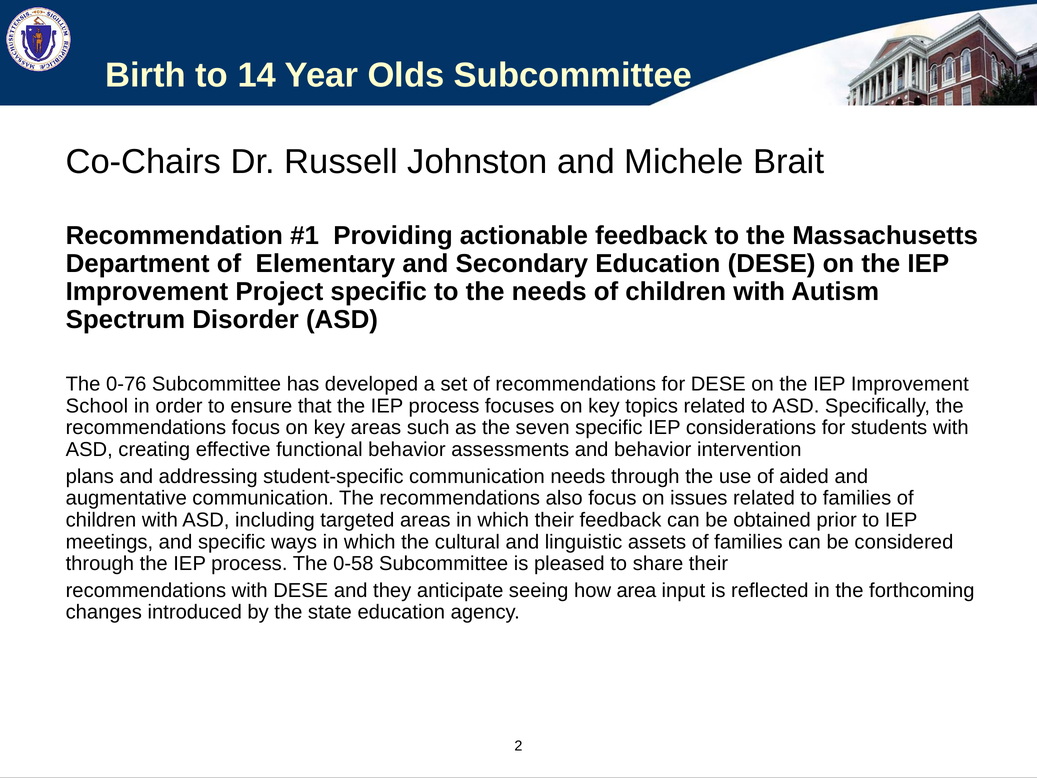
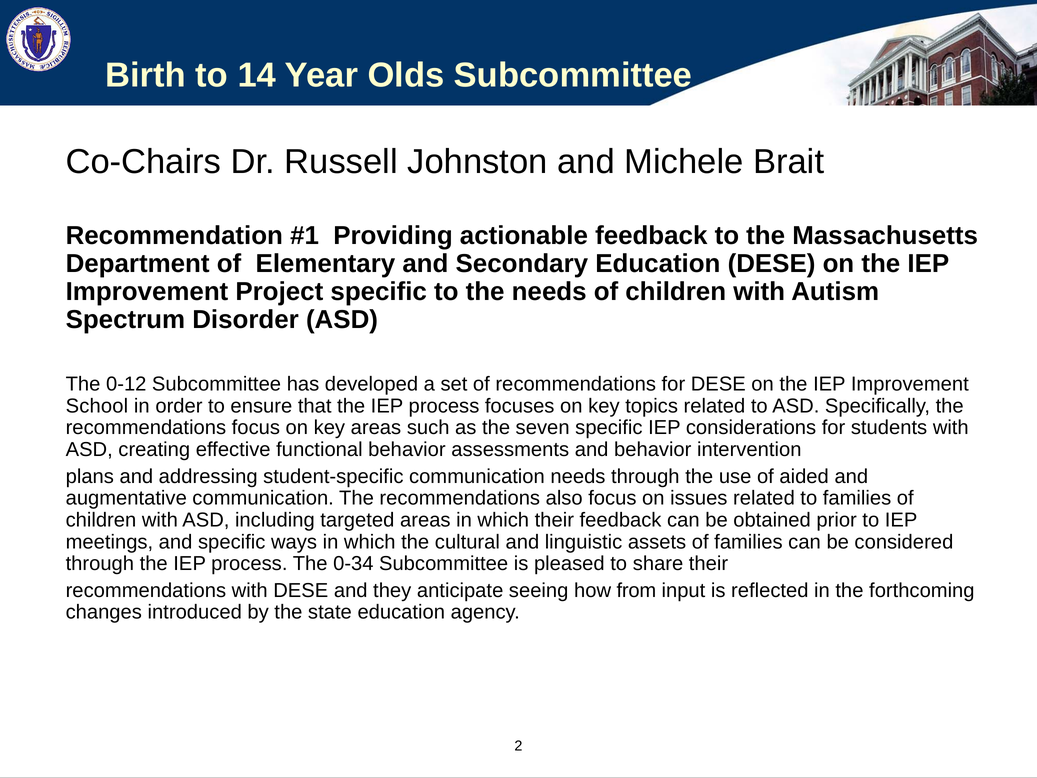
0-76: 0-76 -> 0-12
0-58: 0-58 -> 0-34
area: area -> from
